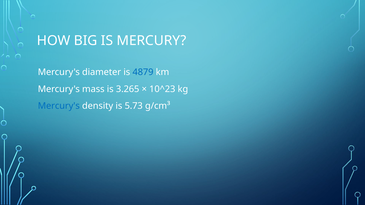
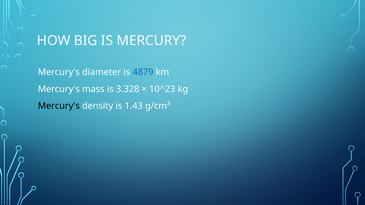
3.265: 3.265 -> 3.328
Mercury's at (59, 106) colour: blue -> black
5.73: 5.73 -> 1.43
